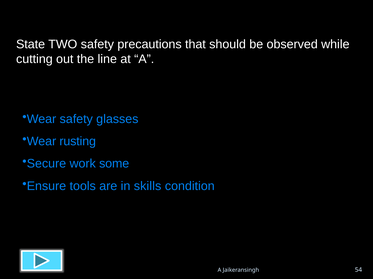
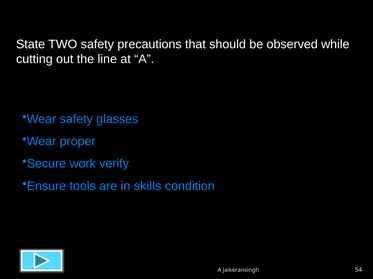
rusting: rusting -> proper
some: some -> verify
